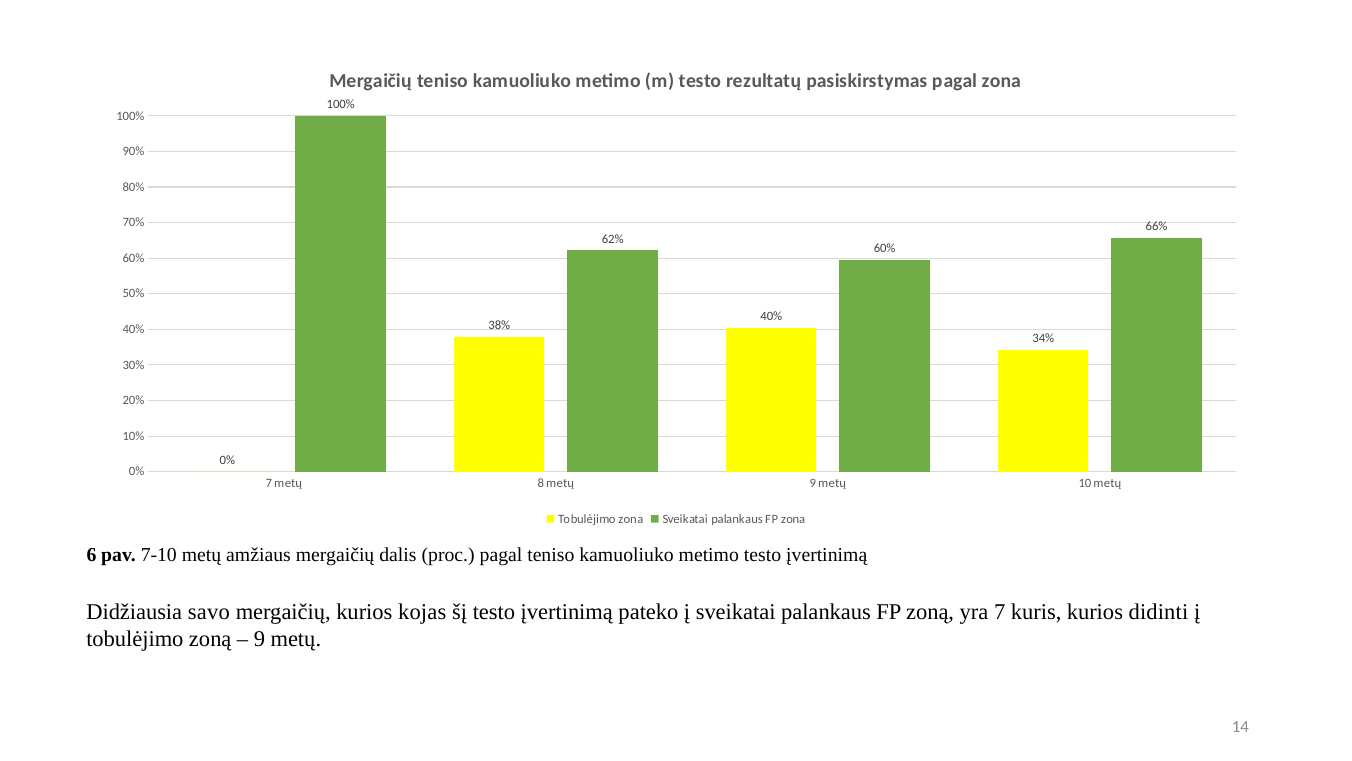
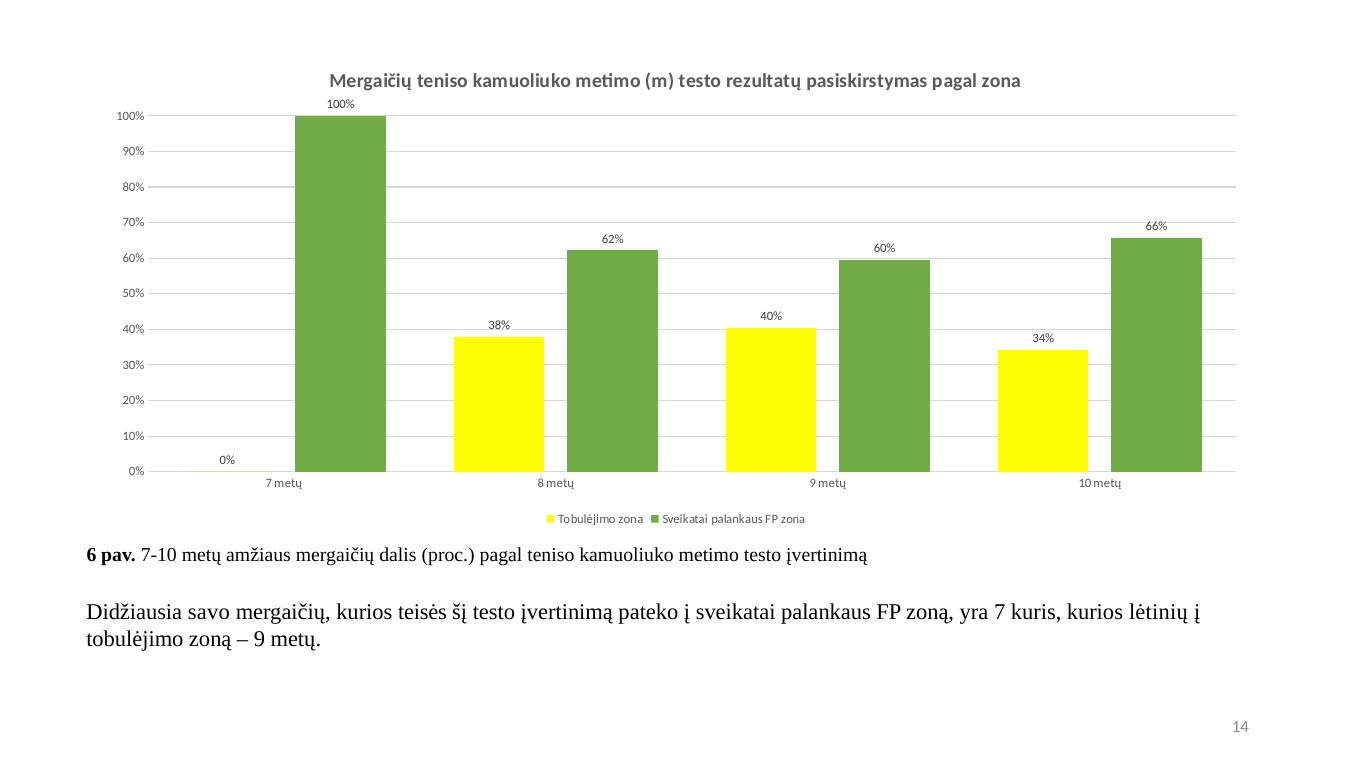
kojas: kojas -> teisės
didinti: didinti -> lėtinių
